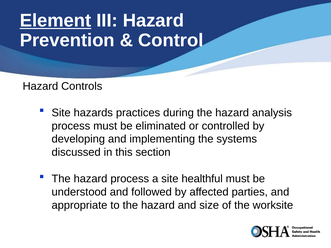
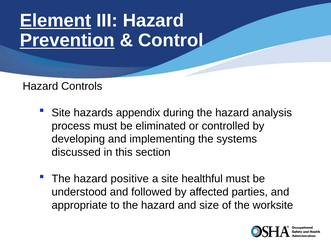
Prevention underline: none -> present
practices: practices -> appendix
hazard process: process -> positive
